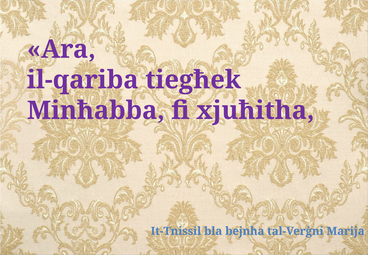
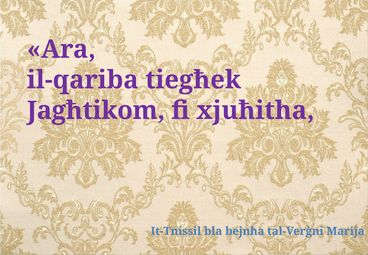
Minħabba: Minħabba -> Jagħtikom
